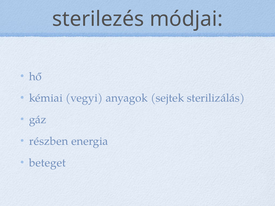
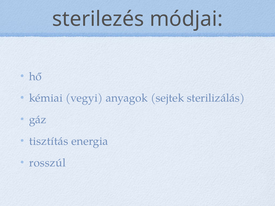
részben: részben -> tisztítás
beteget: beteget -> rosszúl
